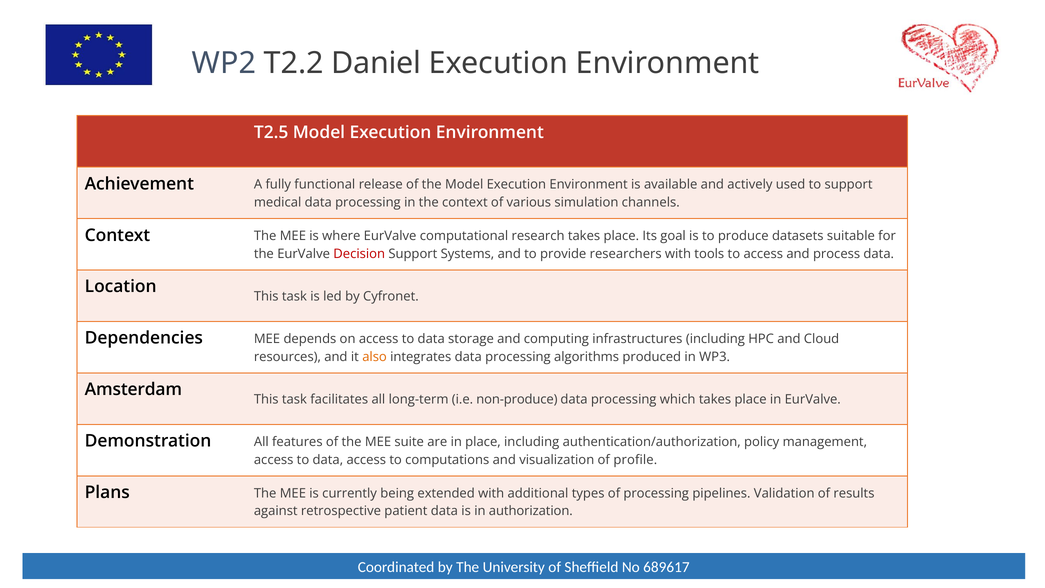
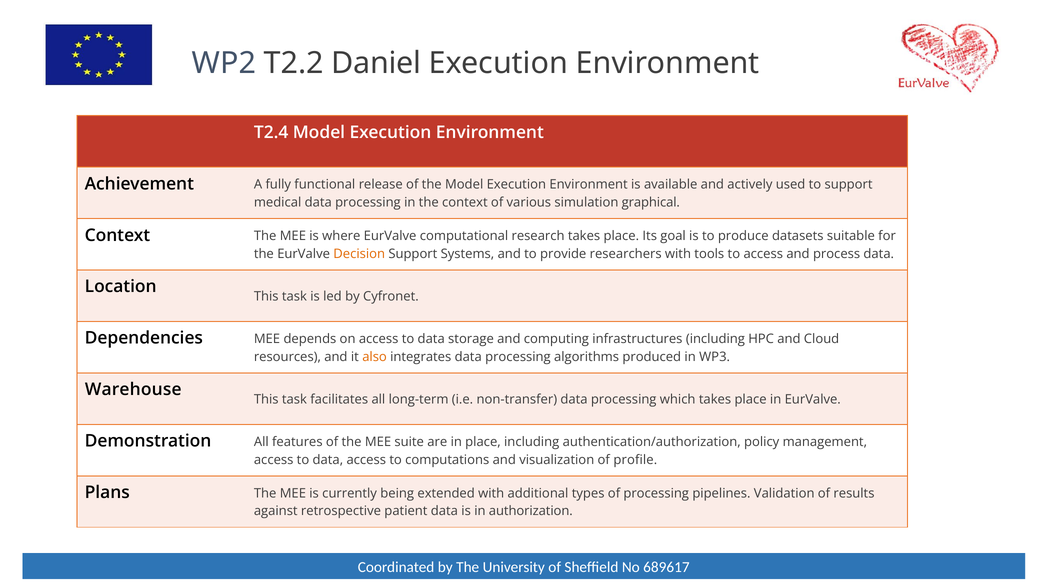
T2.5: T2.5 -> T2.4
channels: channels -> graphical
Decision colour: red -> orange
Amsterdam: Amsterdam -> Warehouse
non-produce: non-produce -> non-transfer
